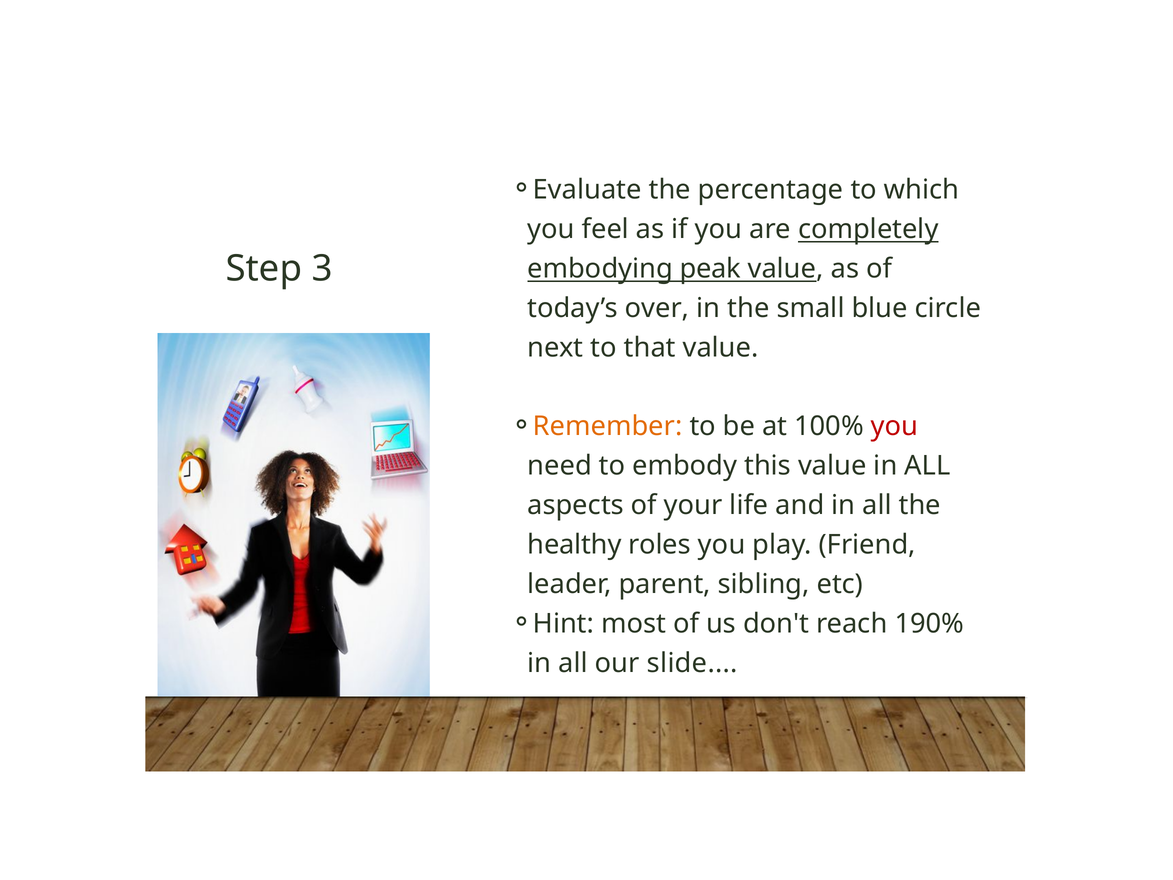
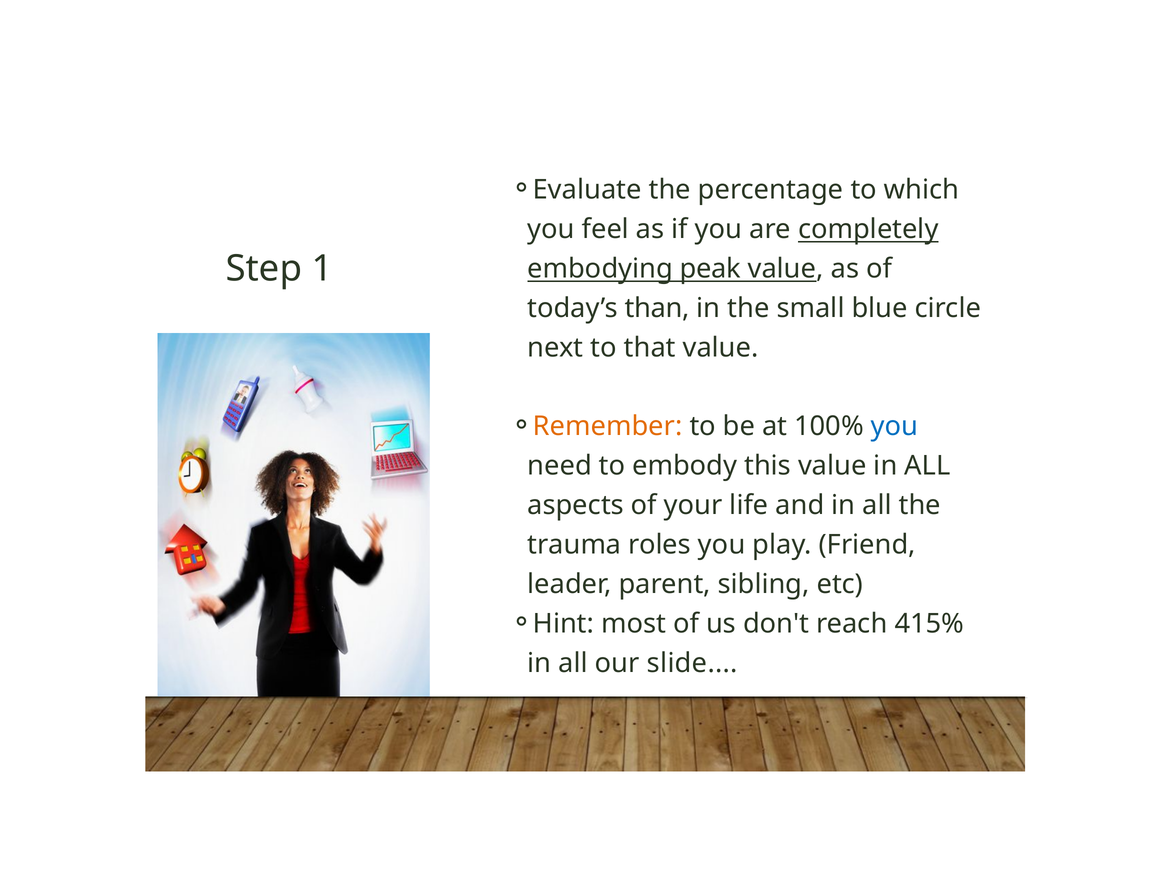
3: 3 -> 1
over: over -> than
you at (894, 426) colour: red -> blue
healthy: healthy -> trauma
190%: 190% -> 415%
